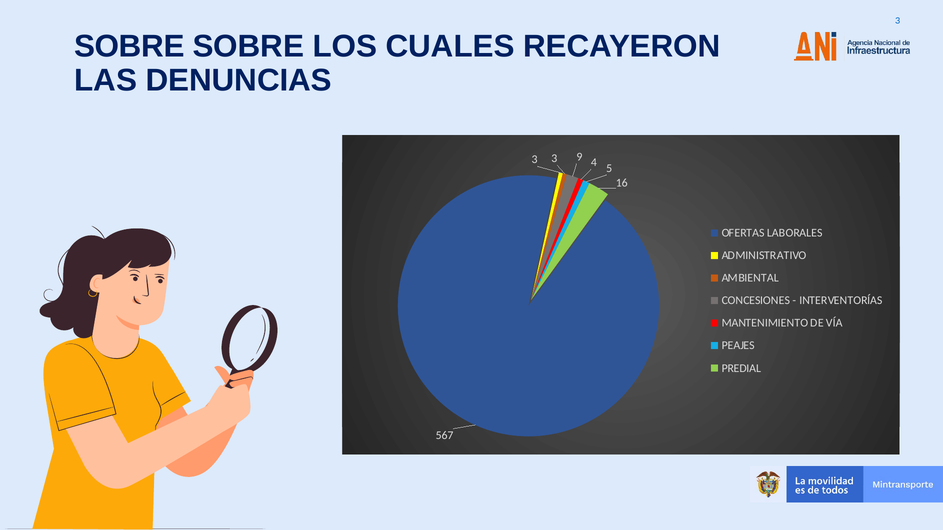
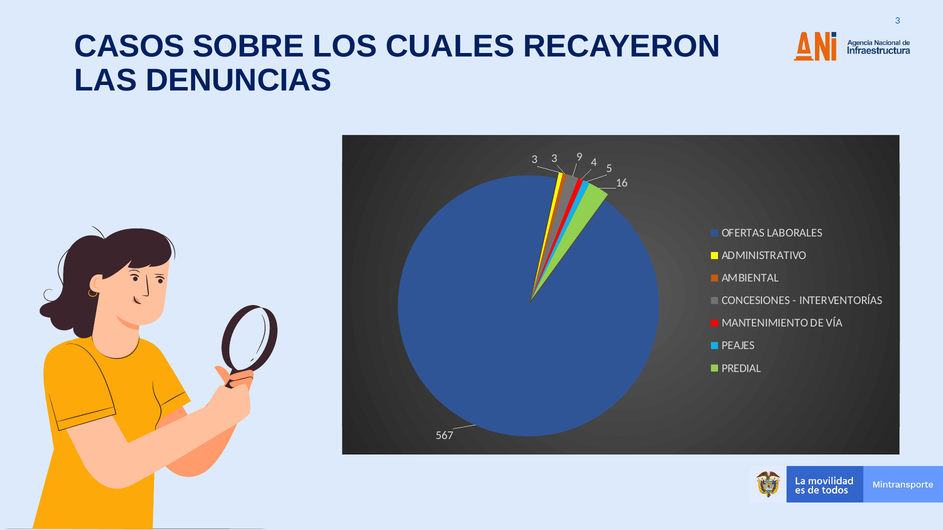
SOBRE at (129, 46): SOBRE -> CASOS
